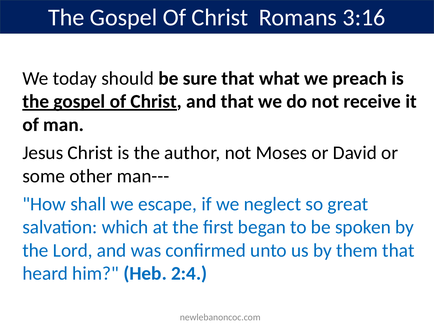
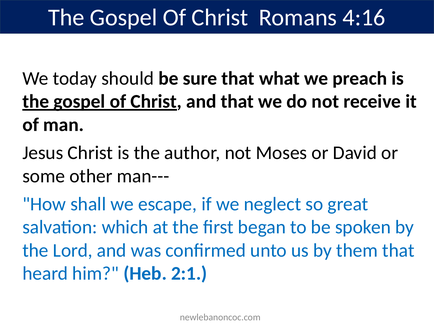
3:16: 3:16 -> 4:16
2:4: 2:4 -> 2:1
